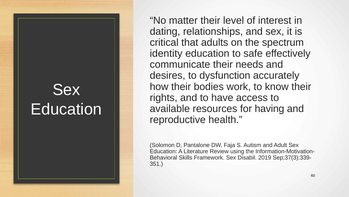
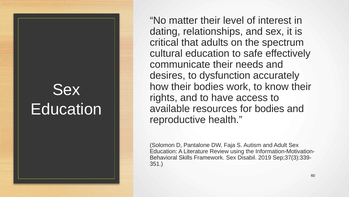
identity: identity -> cultural
for having: having -> bodies
